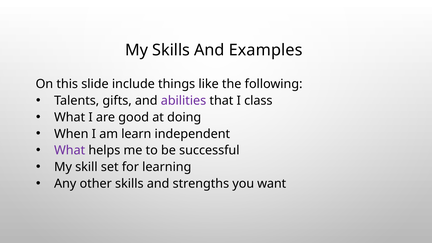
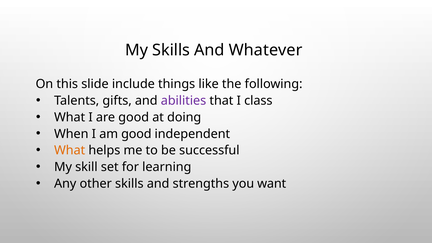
Examples: Examples -> Whatever
am learn: learn -> good
What at (70, 150) colour: purple -> orange
